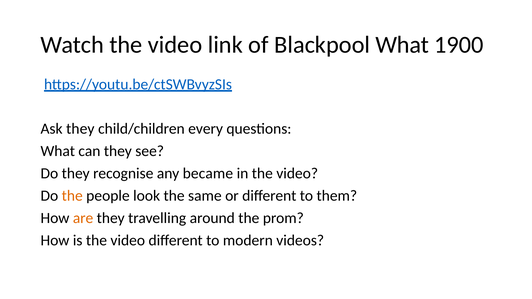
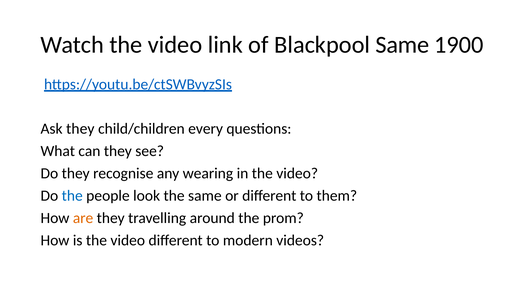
Blackpool What: What -> Same
became: became -> wearing
the at (72, 196) colour: orange -> blue
